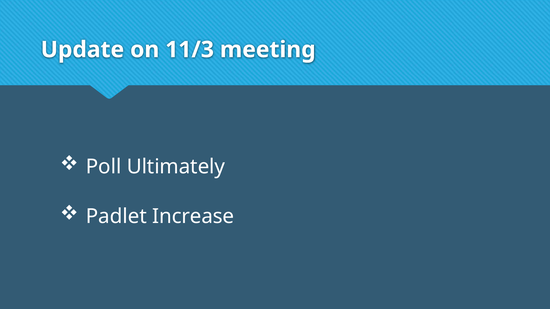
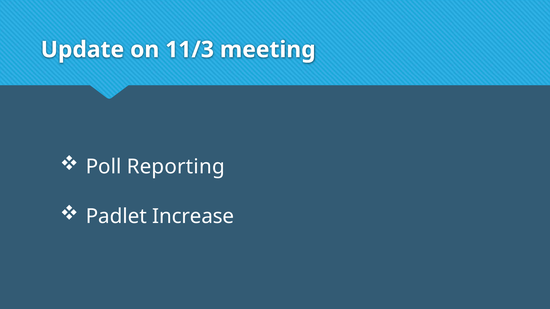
Ultimately: Ultimately -> Reporting
